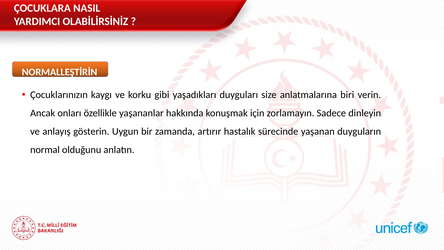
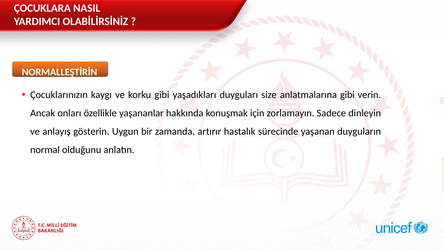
anlatmalarına biri: biri -> gibi
